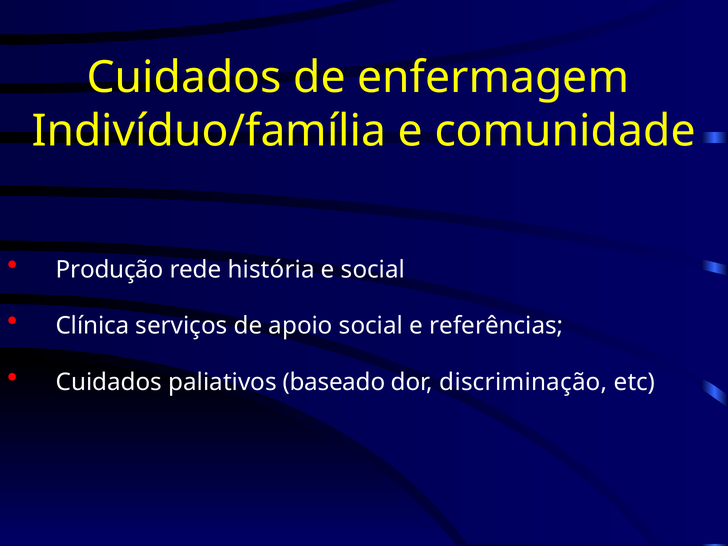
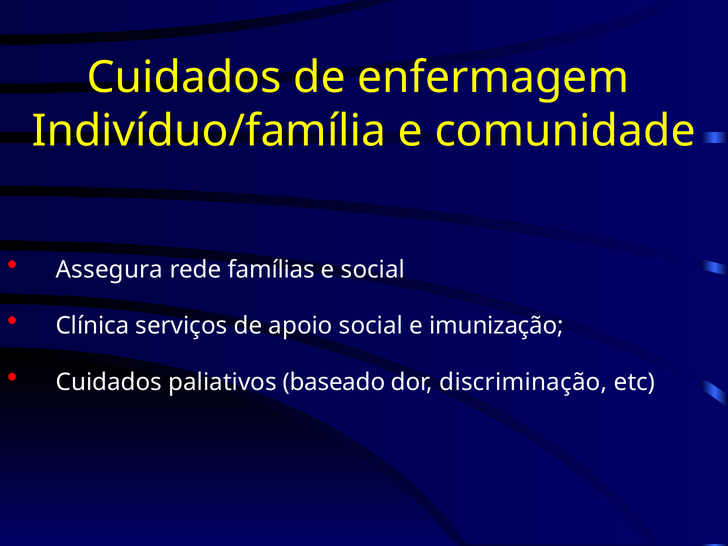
Produção: Produção -> Assegura
história: história -> famílias
referências: referências -> imunização
